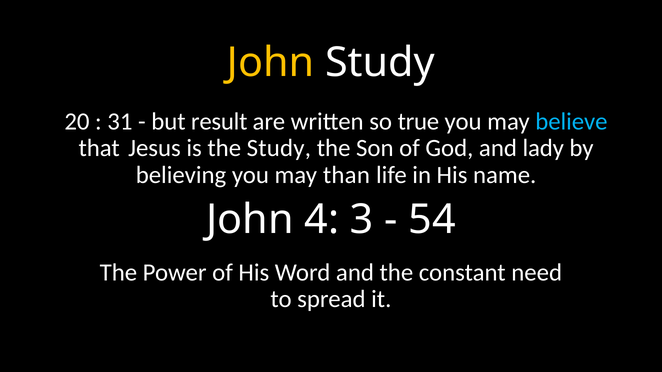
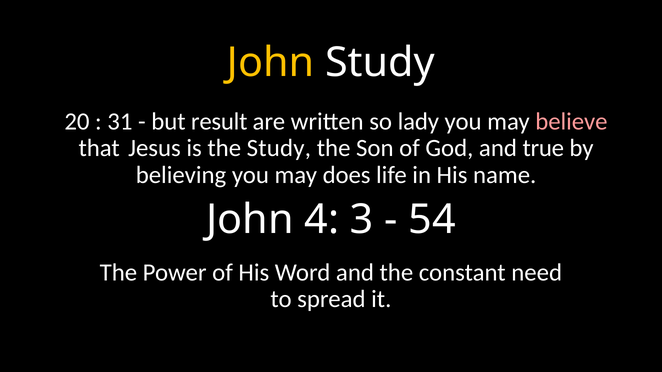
true: true -> lady
believe colour: light blue -> pink
lady: lady -> true
than: than -> does
